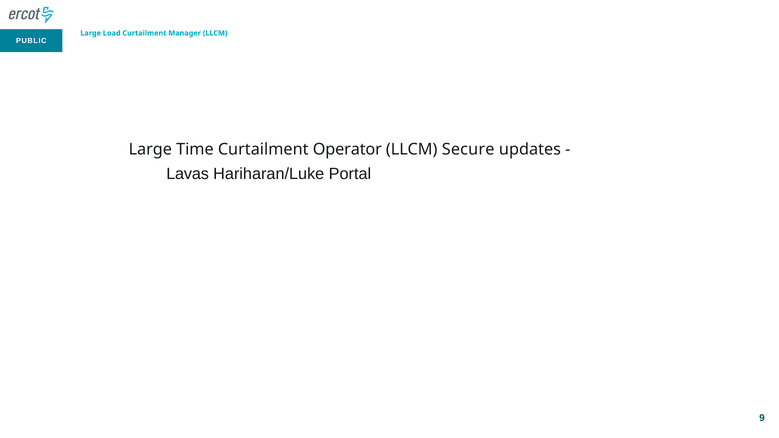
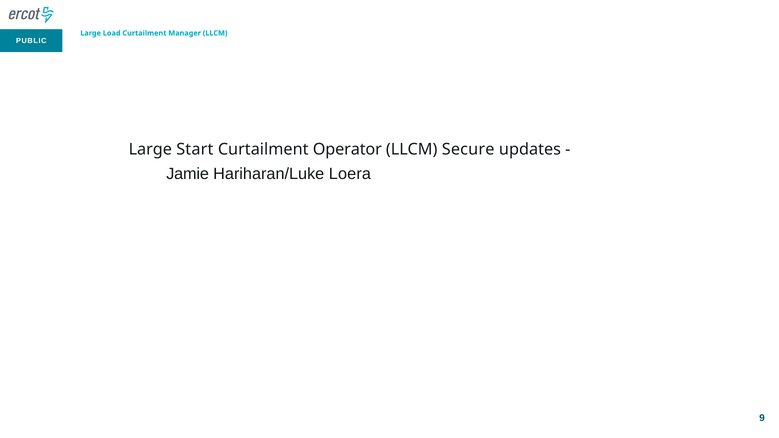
Time: Time -> Start
Lavas: Lavas -> Jamie
Portal: Portal -> Loera
